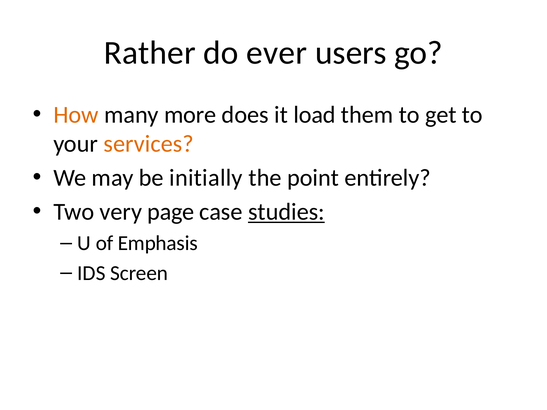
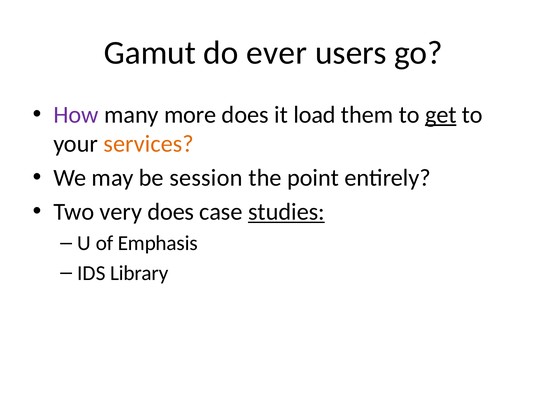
Rather: Rather -> Gamut
How colour: orange -> purple
get underline: none -> present
initially: initially -> session
very page: page -> does
Screen: Screen -> Library
